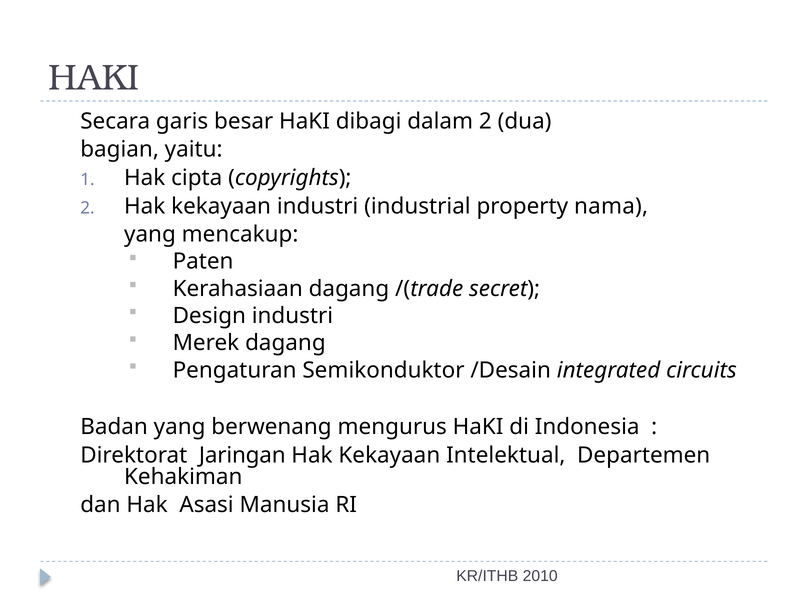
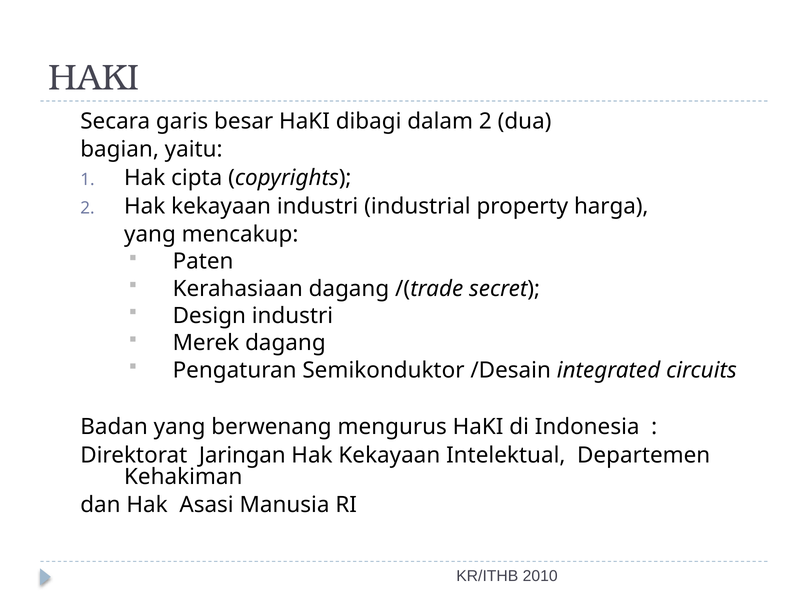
nama: nama -> harga
